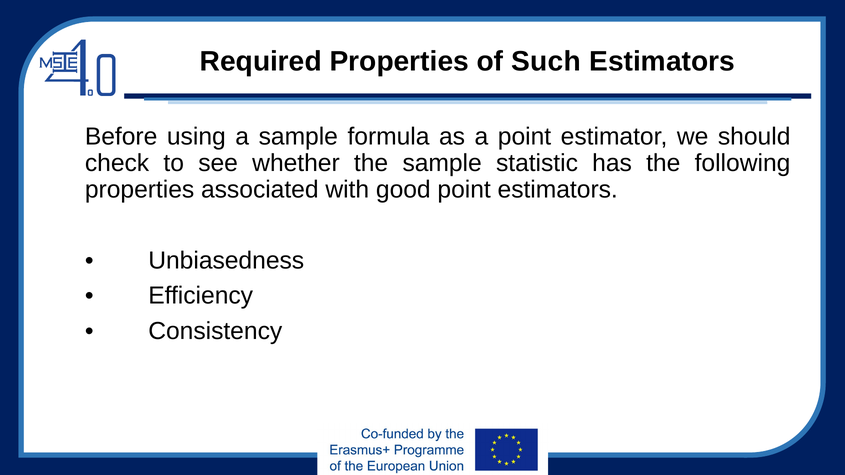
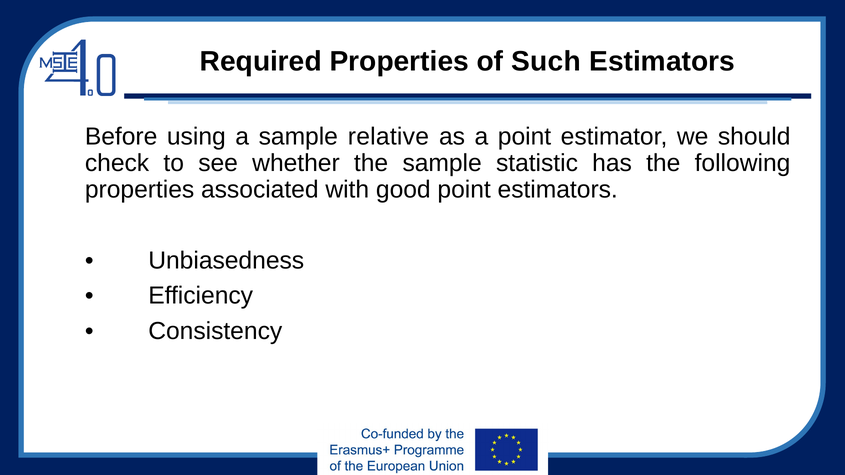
formula: formula -> relative
